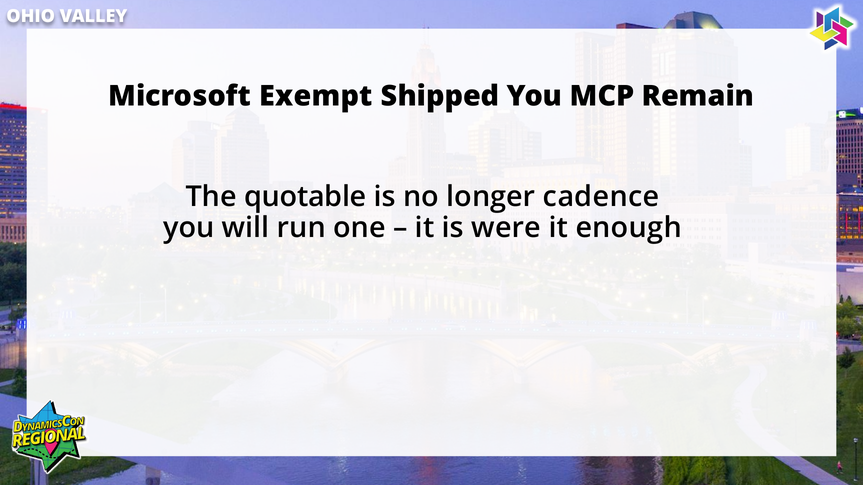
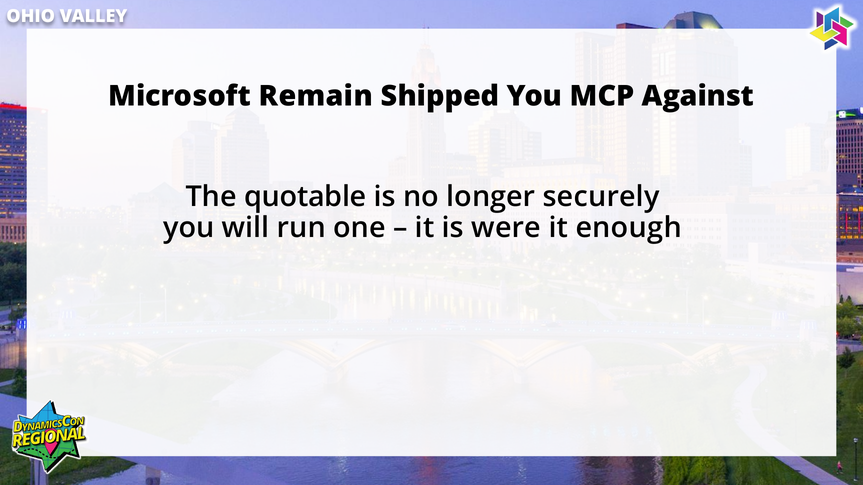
Exempt: Exempt -> Remain
Remain: Remain -> Against
cadence: cadence -> securely
